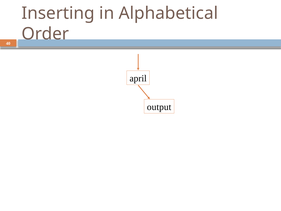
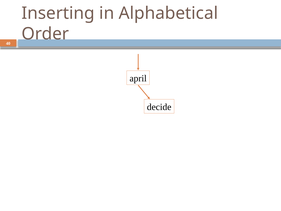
output: output -> decide
